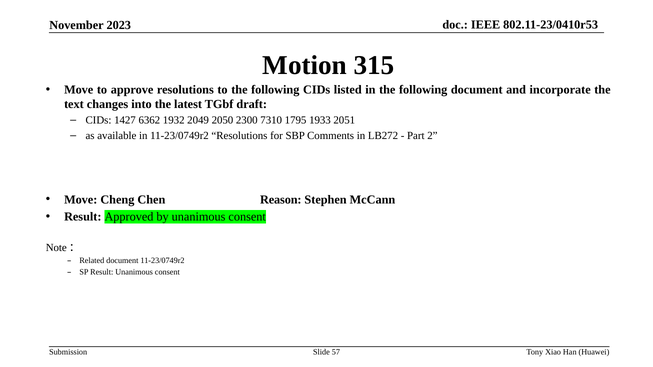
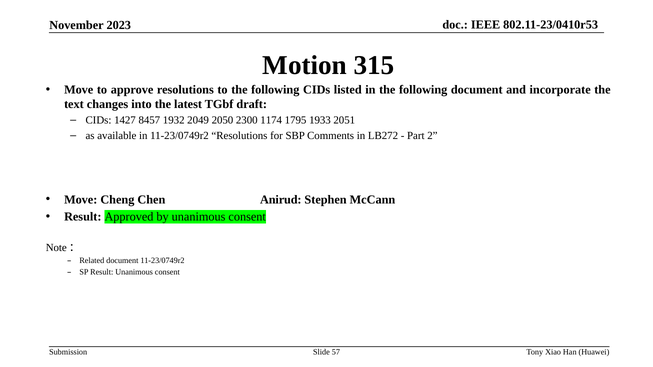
6362: 6362 -> 8457
7310: 7310 -> 1174
Reason: Reason -> Anirud
